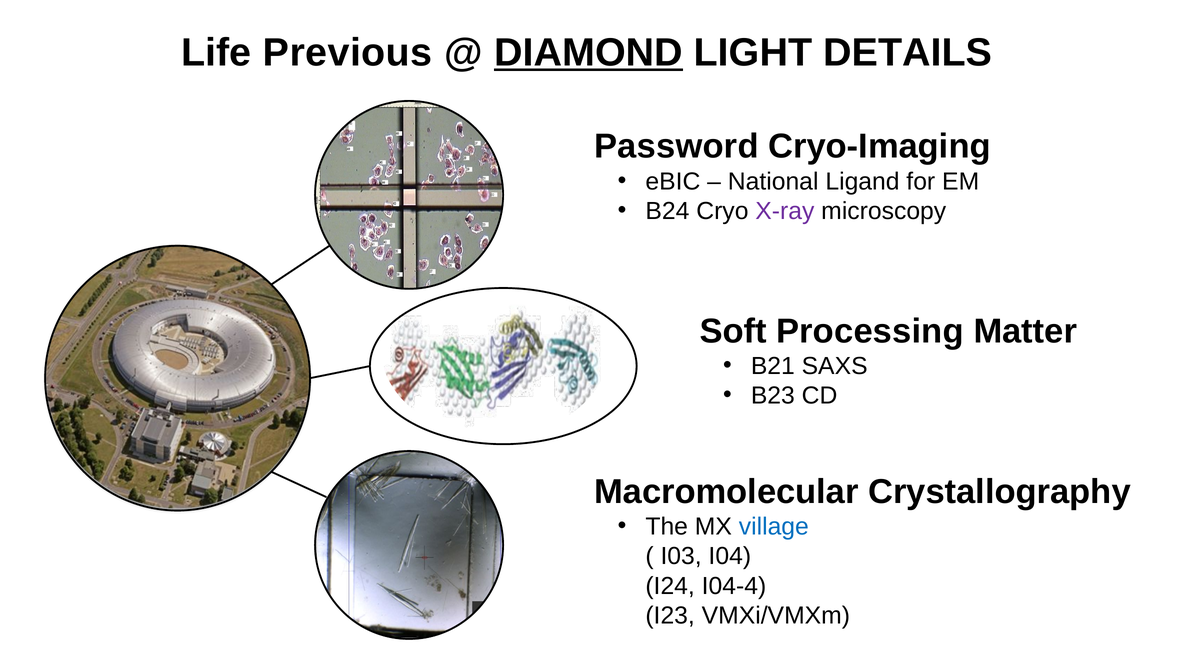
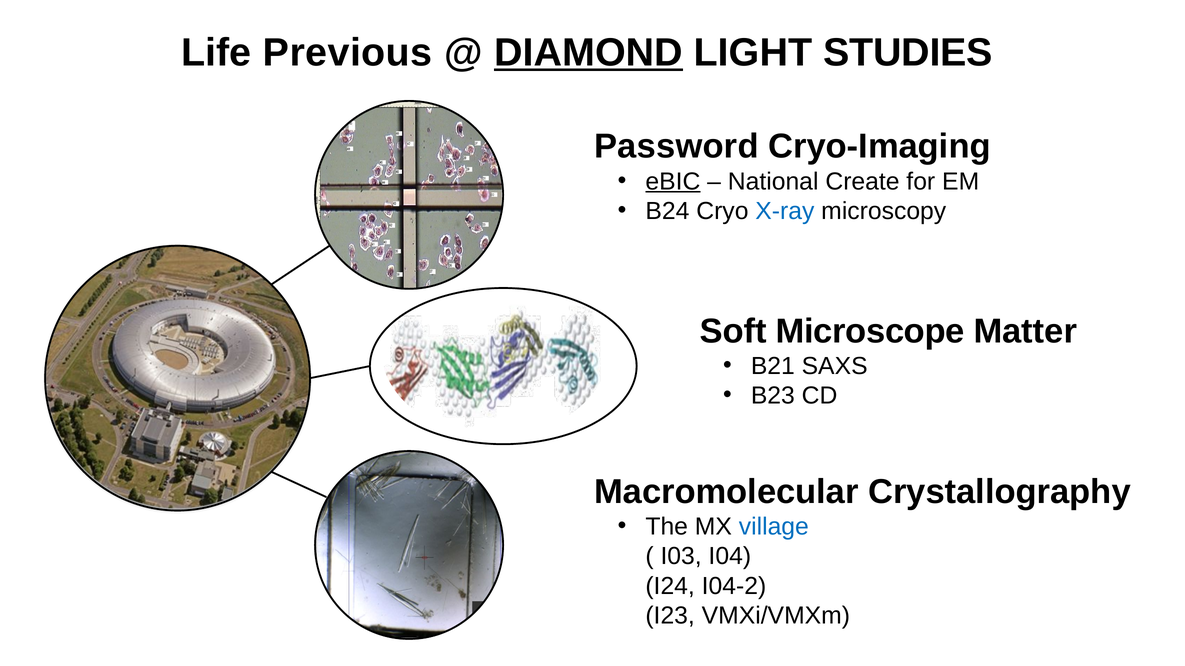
DETAILS: DETAILS -> STUDIES
eBIC underline: none -> present
Ligand: Ligand -> Create
X-ray colour: purple -> blue
Processing: Processing -> Microscope
I04-4: I04-4 -> I04-2
